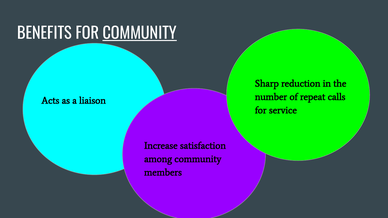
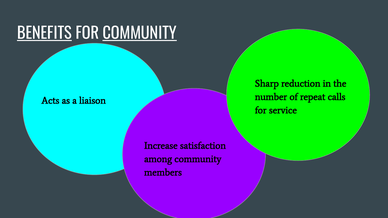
BENEFITS underline: none -> present
